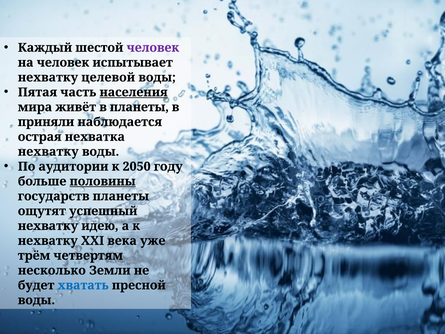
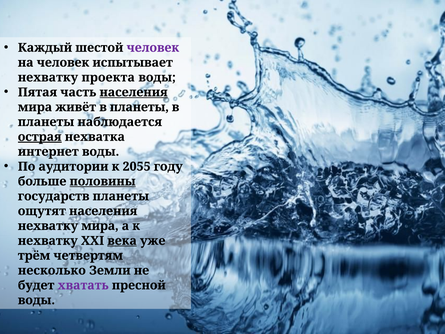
целевой: целевой -> проекта
приняли at (46, 122): приняли -> планеты
острая underline: none -> present
нехватку at (48, 152): нехватку -> интернет
2050: 2050 -> 2055
ощутят успешный: успешный -> населения
нехватку идею: идею -> мира
века underline: none -> present
хватать colour: blue -> purple
